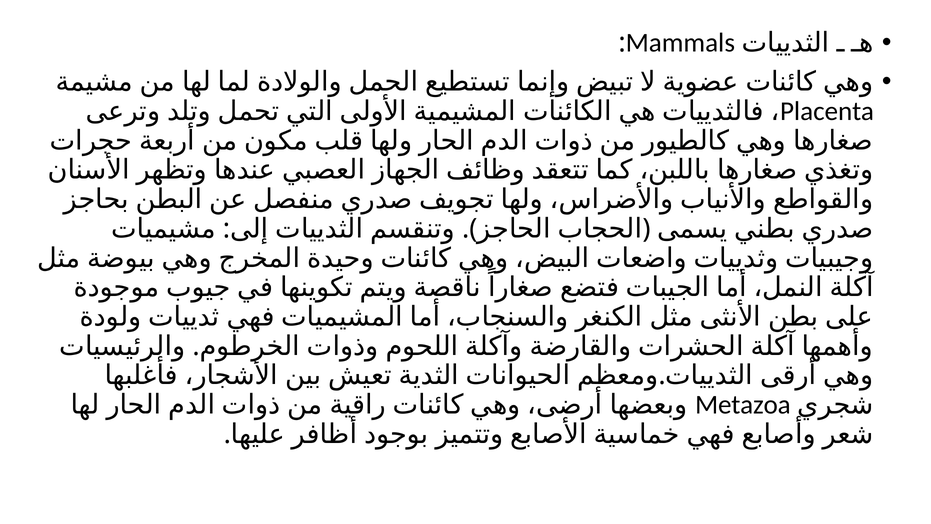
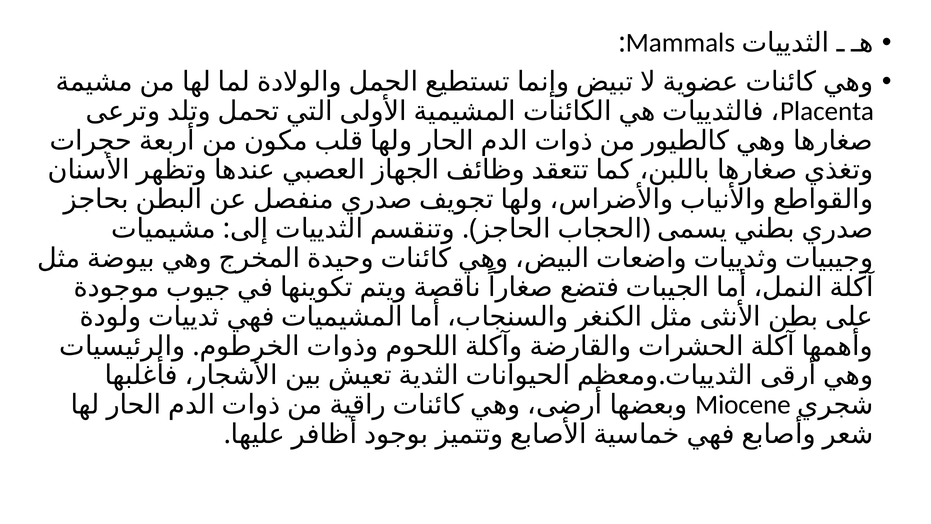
Metazoa: Metazoa -> Miocene
